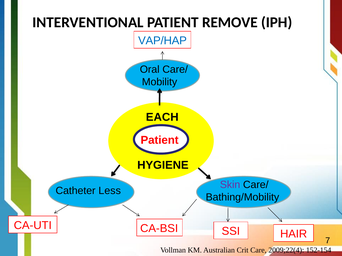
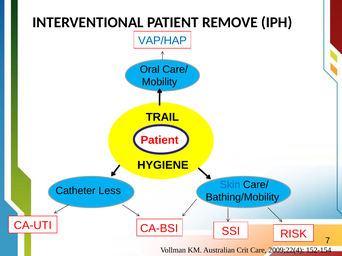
EACH: EACH -> TRAIL
Skin colour: purple -> blue
HAIR: HAIR -> RISK
